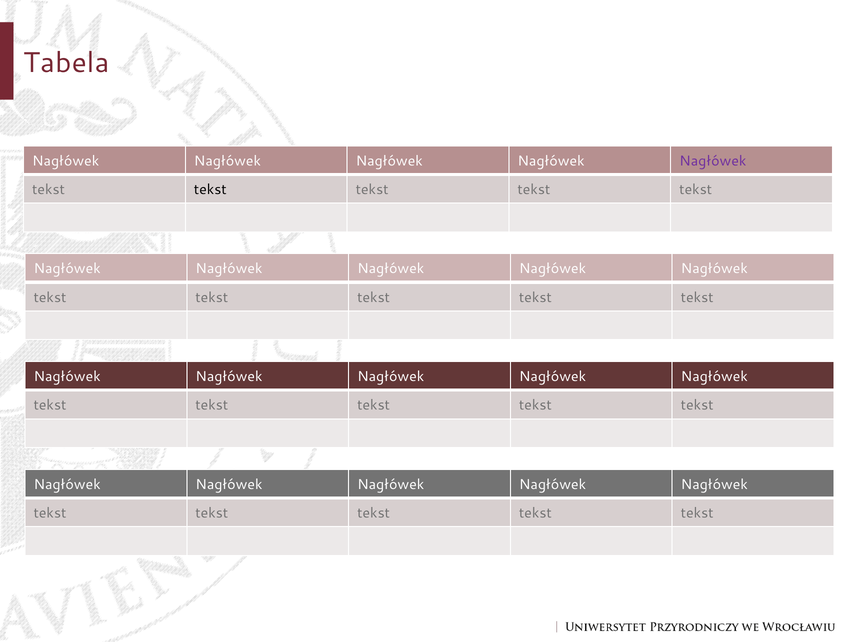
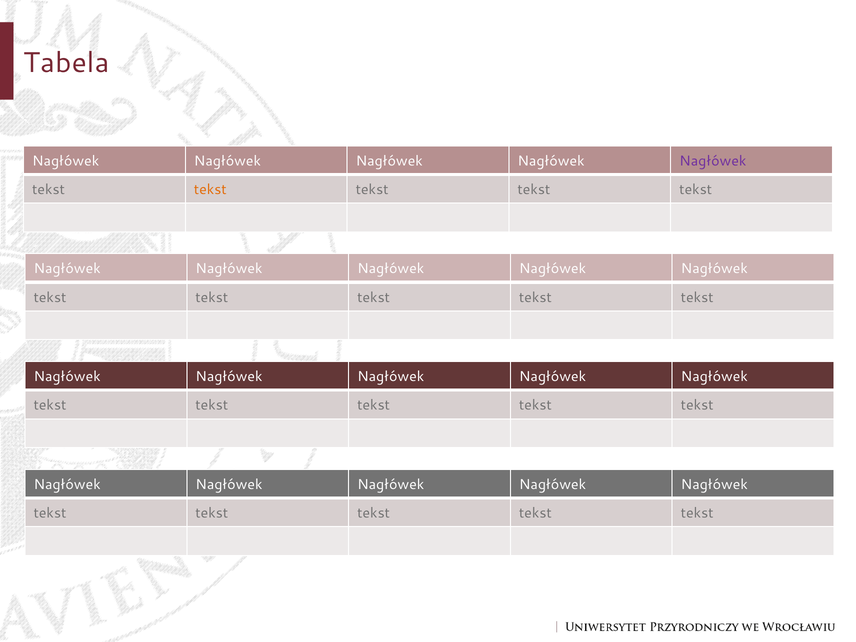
tekst at (210, 190) colour: black -> orange
